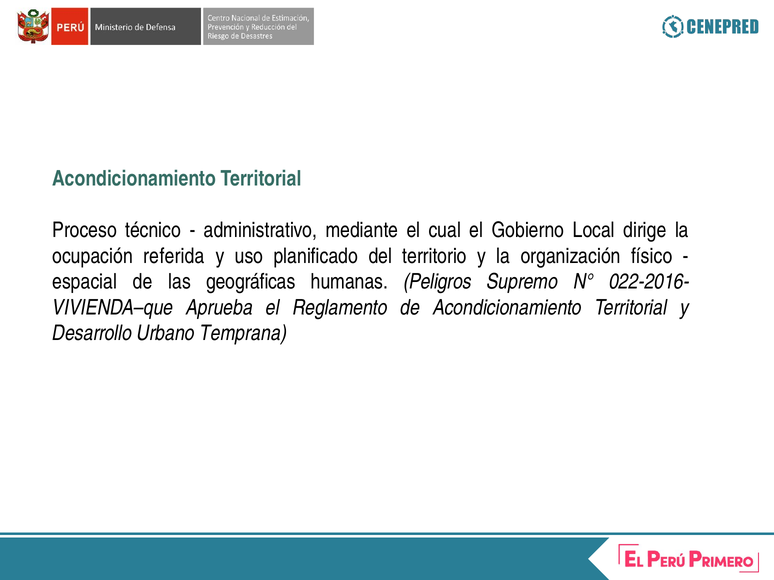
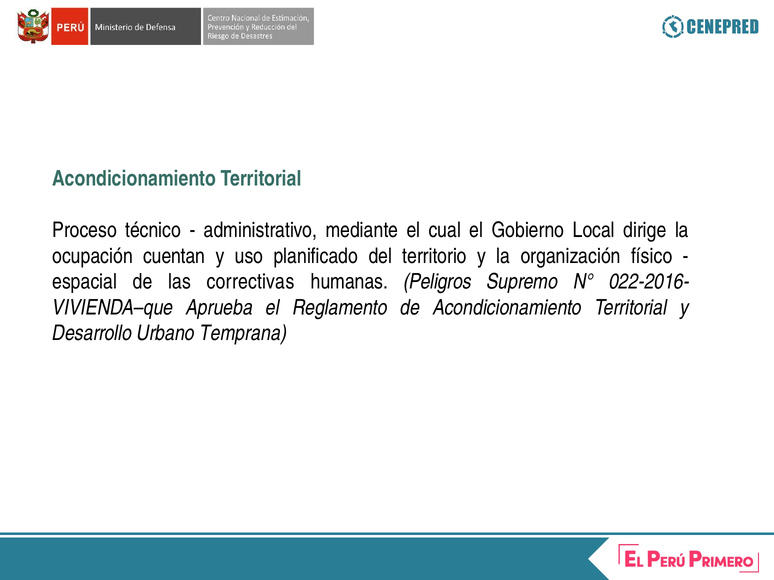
referida: referida -> cuentan
geográficas: geográficas -> correctivas
